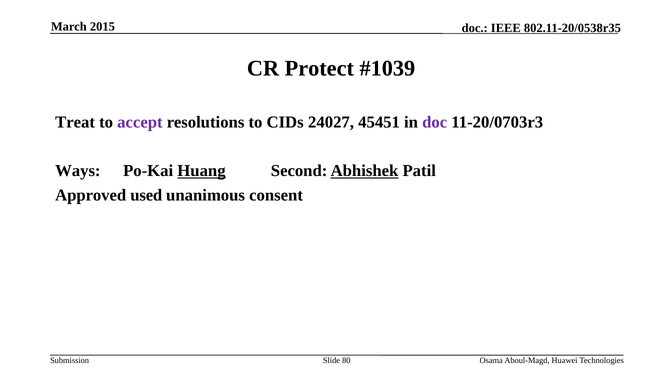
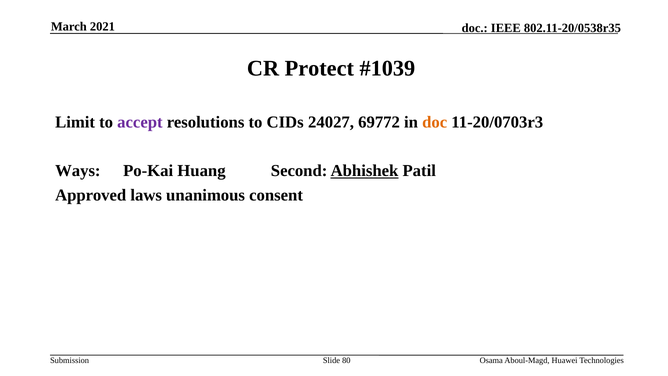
2015: 2015 -> 2021
Treat: Treat -> Limit
45451: 45451 -> 69772
doc at (435, 122) colour: purple -> orange
Huang underline: present -> none
used: used -> laws
